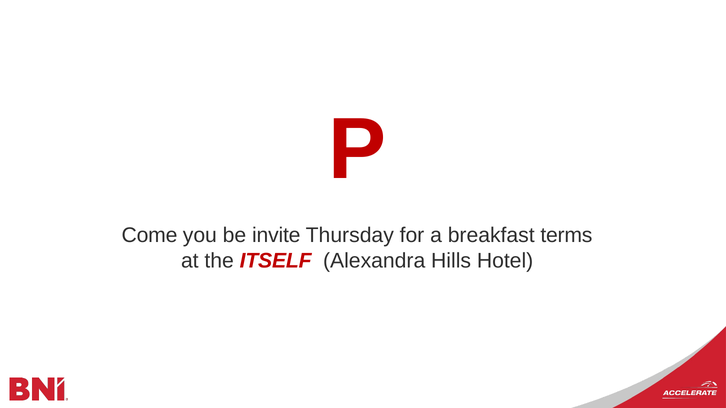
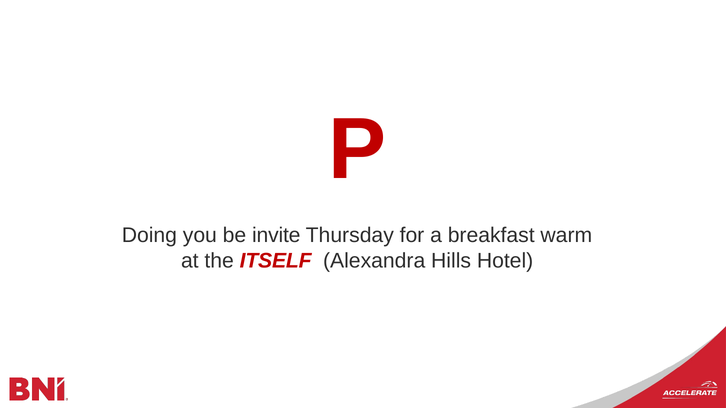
Come: Come -> Doing
terms: terms -> warm
